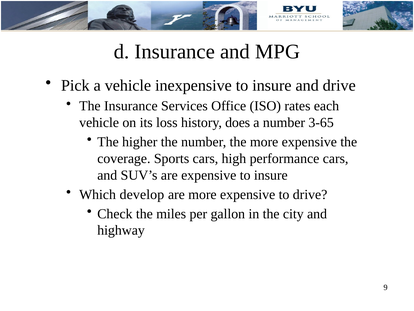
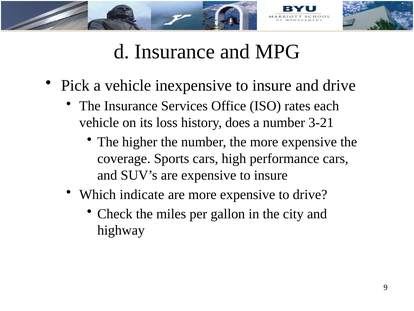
3-65: 3-65 -> 3-21
develop: develop -> indicate
